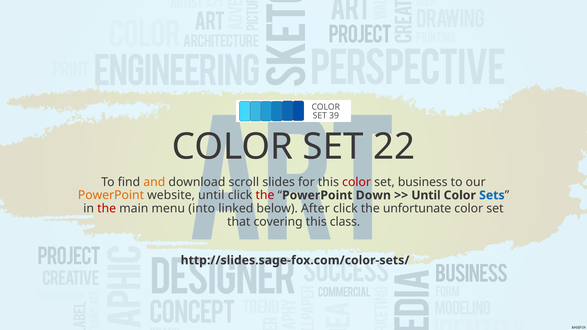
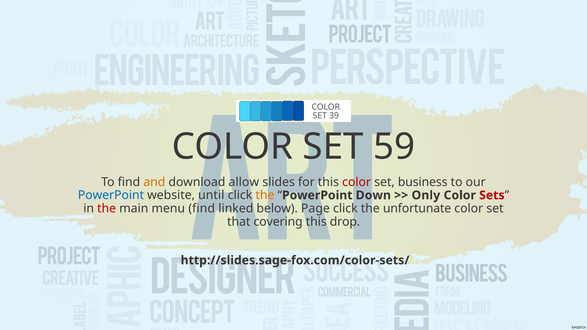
22: 22 -> 59
scroll: scroll -> allow
PowerPoint at (111, 195) colour: orange -> blue
the at (265, 195) colour: red -> orange
Until at (426, 195): Until -> Only
Sets colour: blue -> red
menu into: into -> find
After: After -> Page
class: class -> drop
